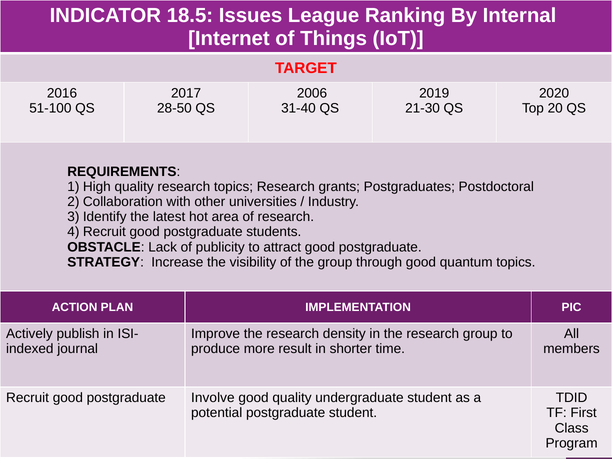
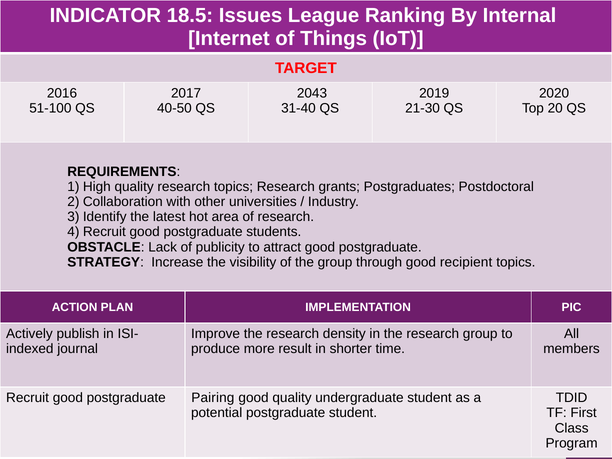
2006: 2006 -> 2043
28-50: 28-50 -> 40-50
quantum: quantum -> recipient
Involve: Involve -> Pairing
